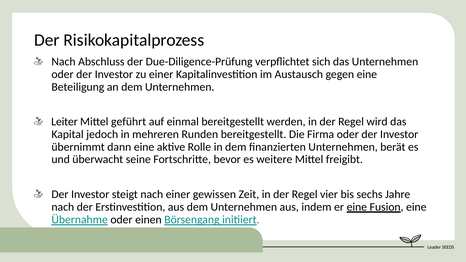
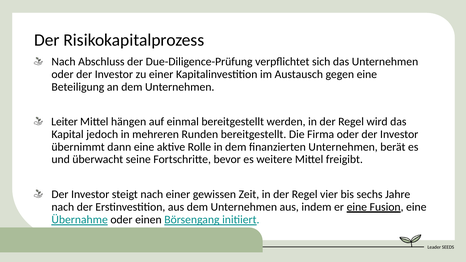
geführt: geführt -> hängen
